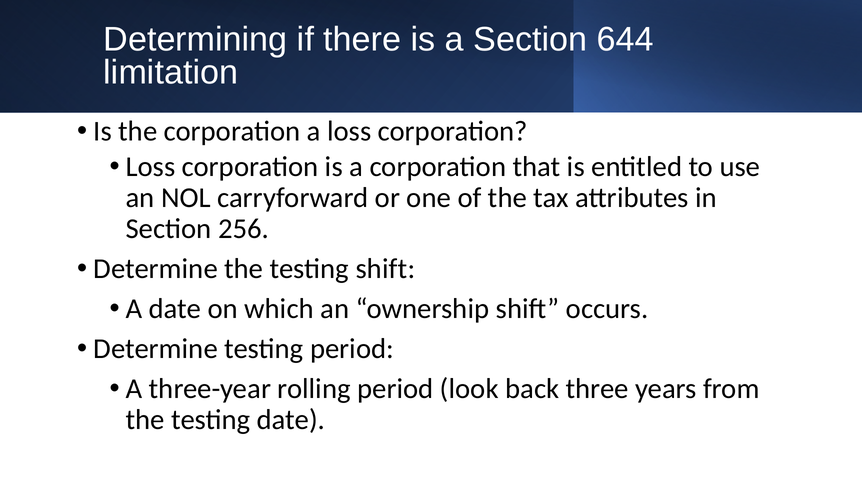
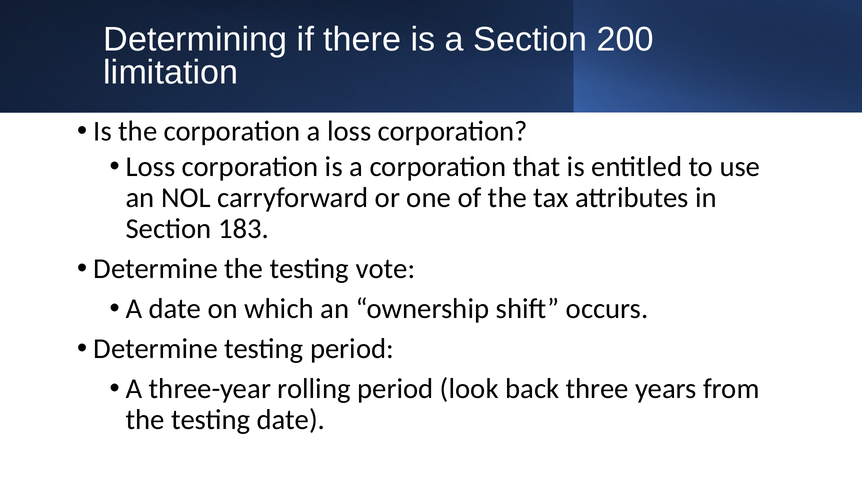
644: 644 -> 200
256: 256 -> 183
testing shift: shift -> vote
